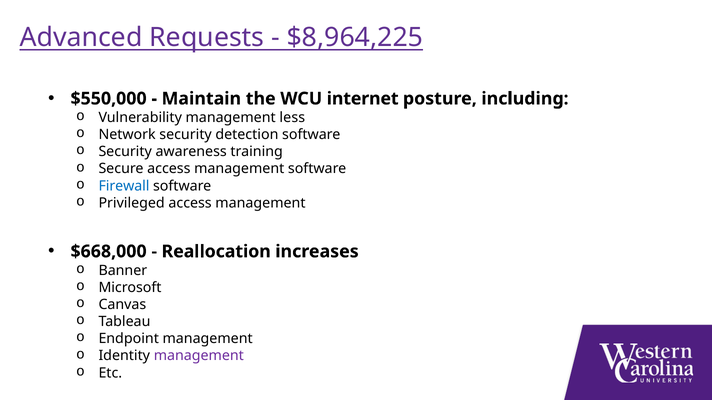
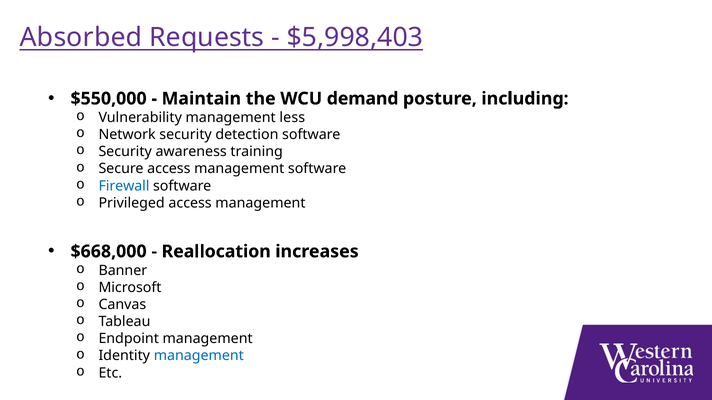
Advanced: Advanced -> Absorbed
$8,964,225: $8,964,225 -> $5,998,403
internet: internet -> demand
management at (199, 356) colour: purple -> blue
